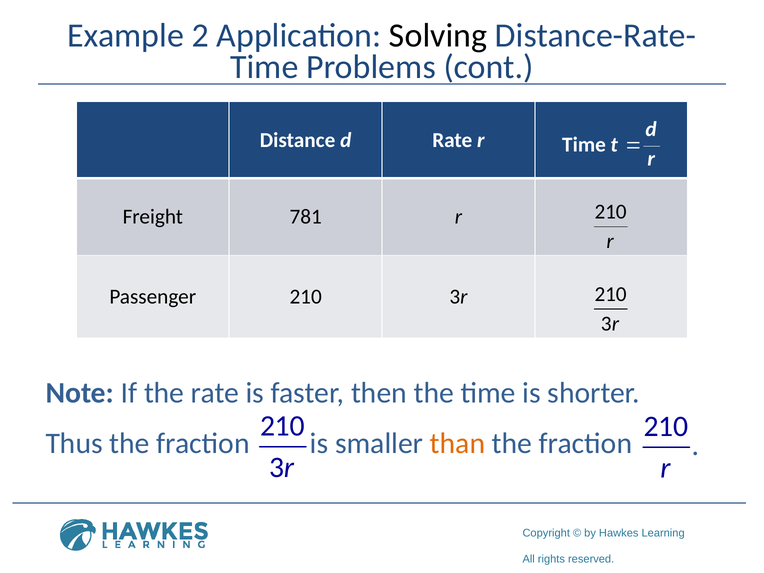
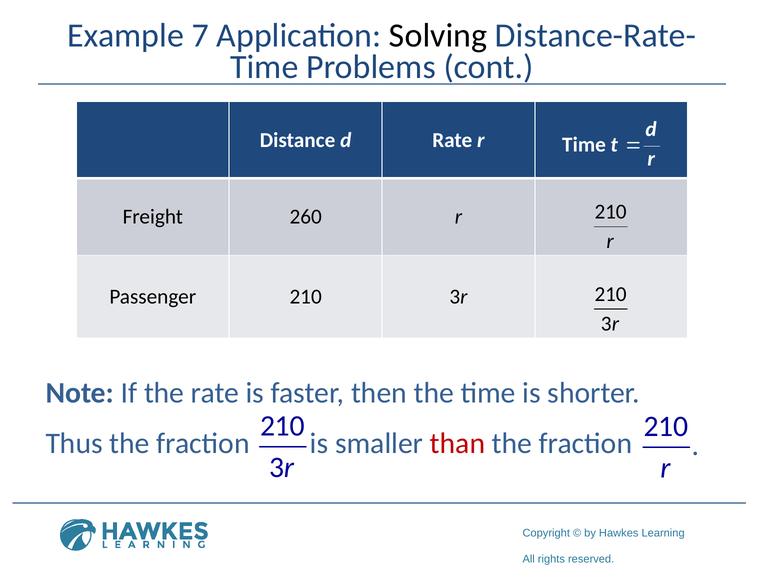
2: 2 -> 7
781: 781 -> 260
than colour: orange -> red
